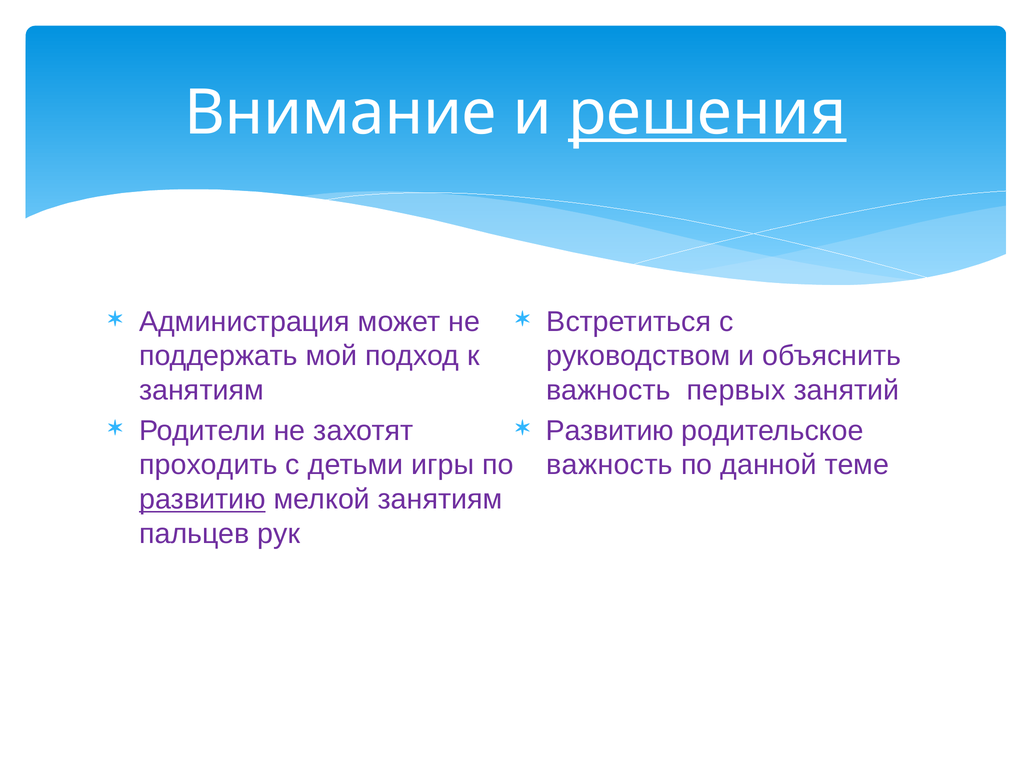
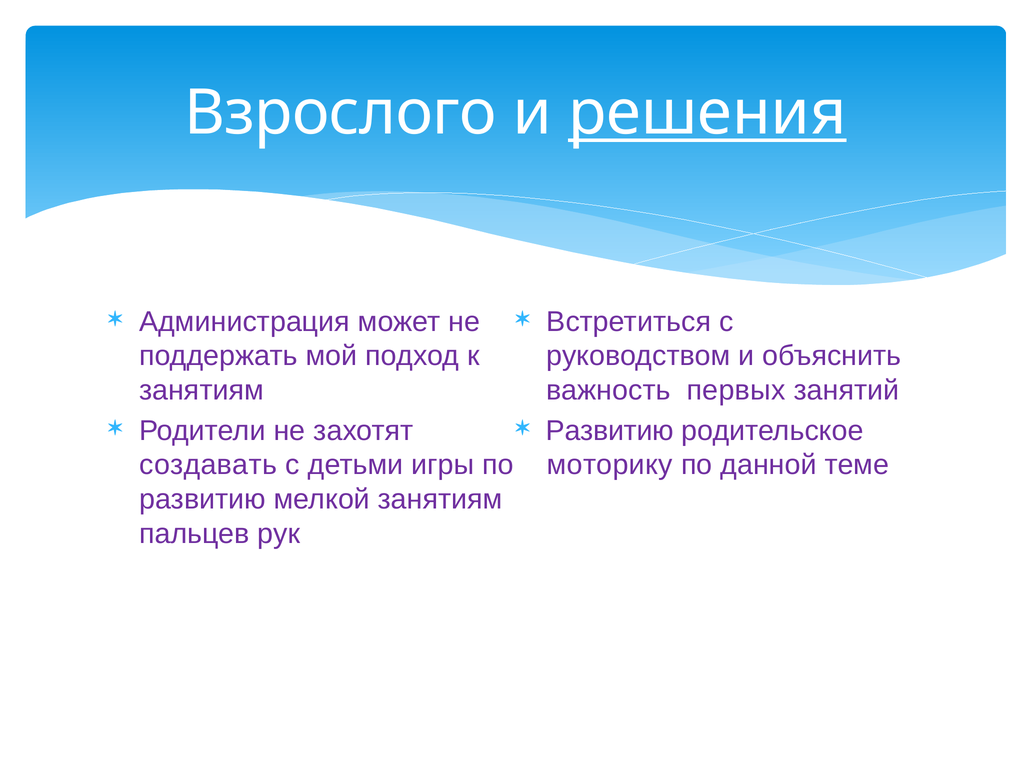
Внимание: Внимание -> Взрослого
проходить: проходить -> создавать
важность at (610, 465): важность -> моторику
развитию at (202, 500) underline: present -> none
